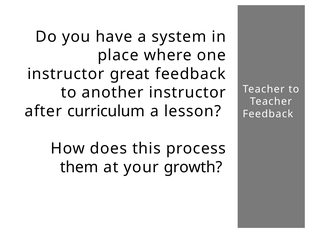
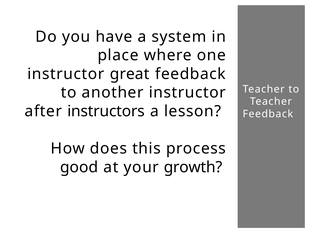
curriculum: curriculum -> instructors
them: them -> good
